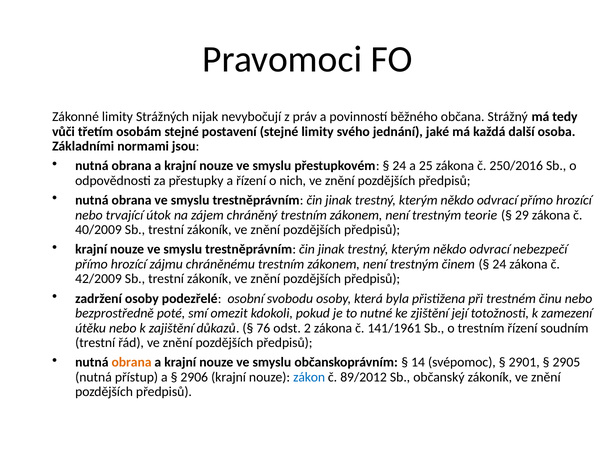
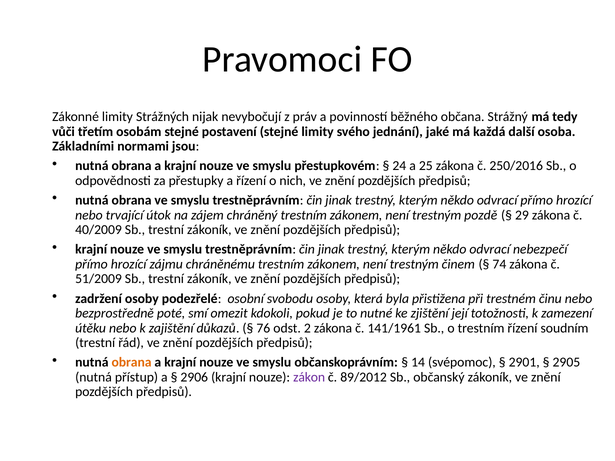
teorie: teorie -> pozdě
24 at (499, 264): 24 -> 74
42/2009: 42/2009 -> 51/2009
zákon colour: blue -> purple
